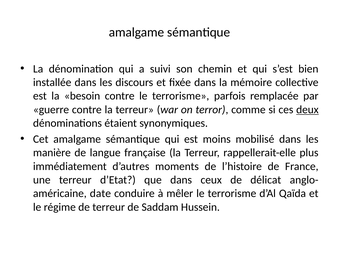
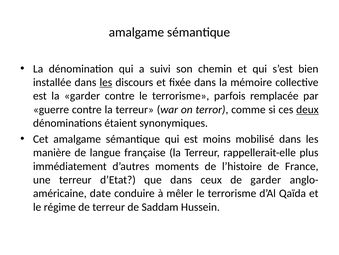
les at (106, 82) underline: none -> present
la besoin: besoin -> garder
de délicat: délicat -> garder
